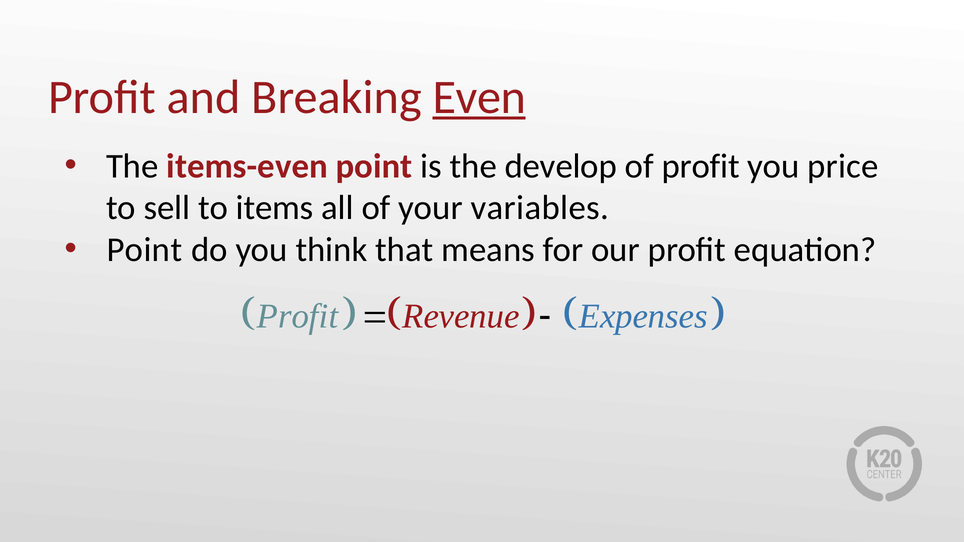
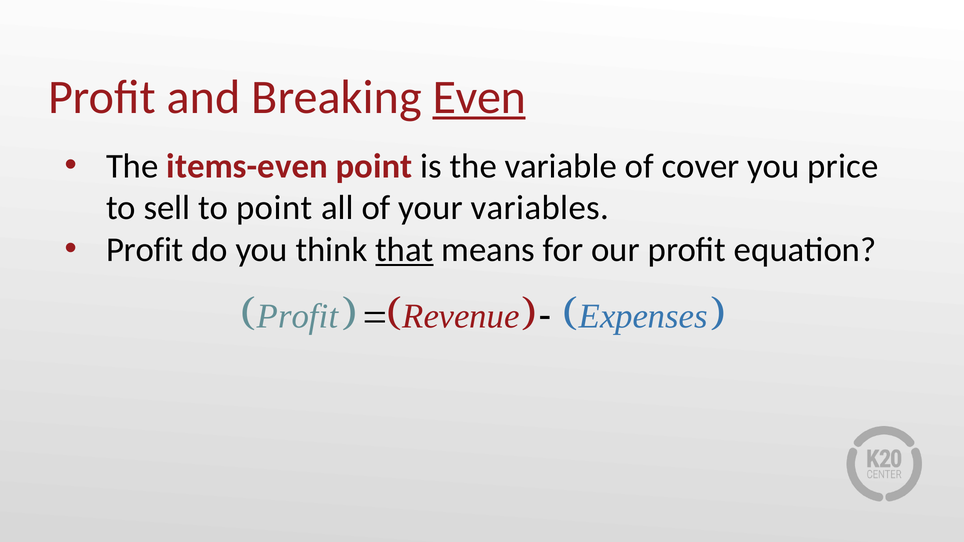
develop: develop -> variable
of profit: profit -> cover
to items: items -> point
Point at (144, 250): Point -> Profit
that underline: none -> present
